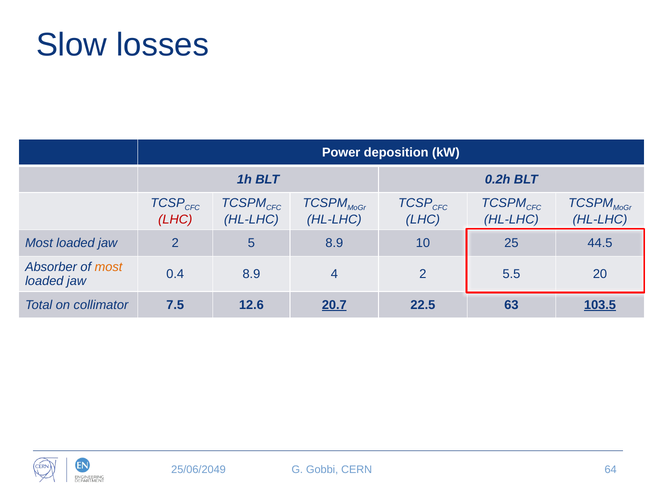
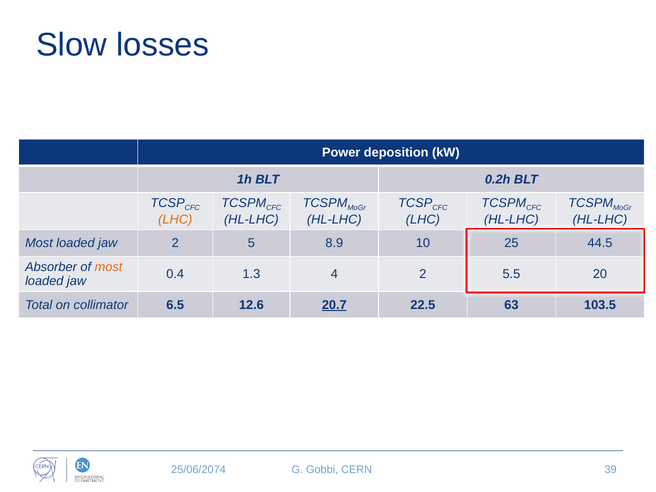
LHC at (175, 219) colour: red -> orange
0.4 8.9: 8.9 -> 1.3
7.5: 7.5 -> 6.5
103.5 underline: present -> none
25/06/2049: 25/06/2049 -> 25/06/2074
64: 64 -> 39
